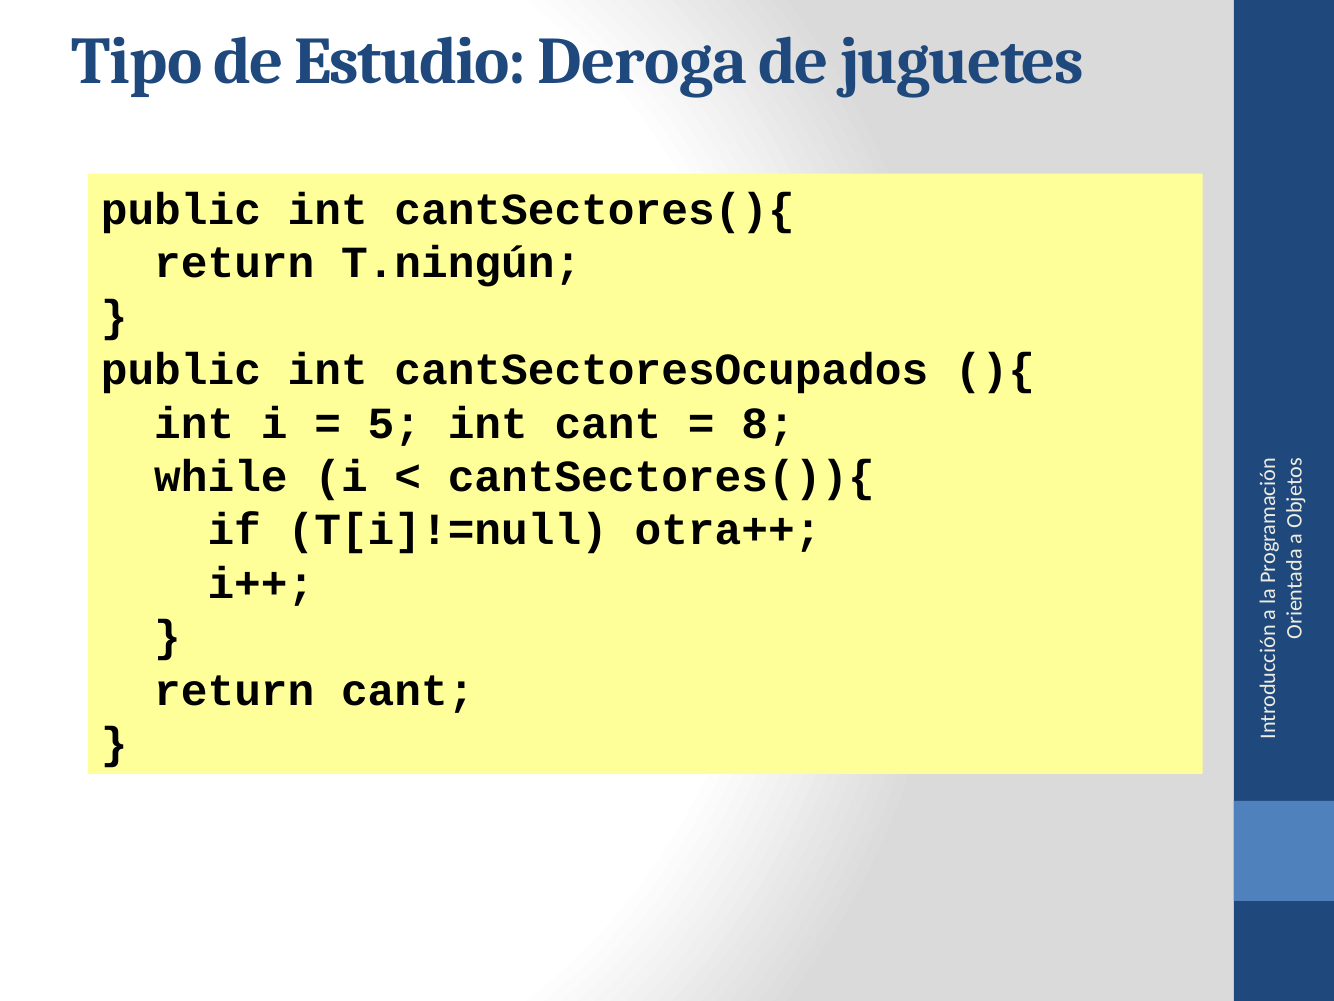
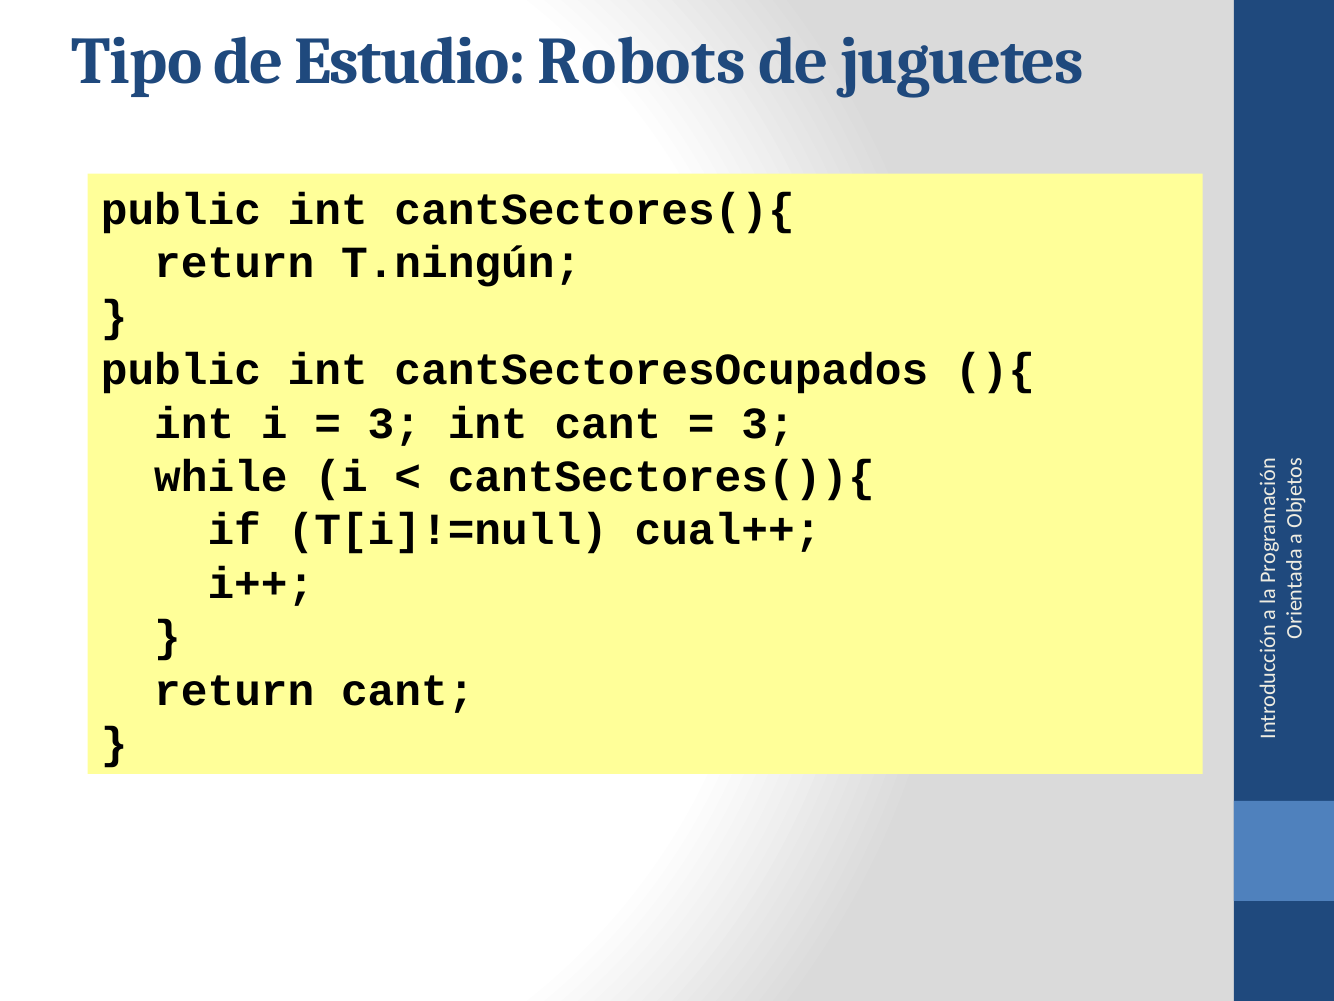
Deroga: Deroga -> Robots
5 at (394, 423): 5 -> 3
8 at (768, 423): 8 -> 3
otra++: otra++ -> cual++
